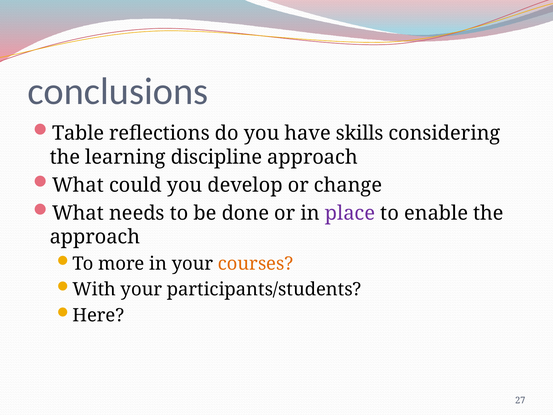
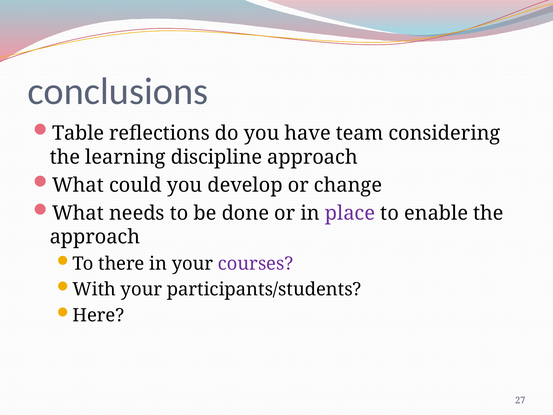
skills: skills -> team
more: more -> there
courses colour: orange -> purple
